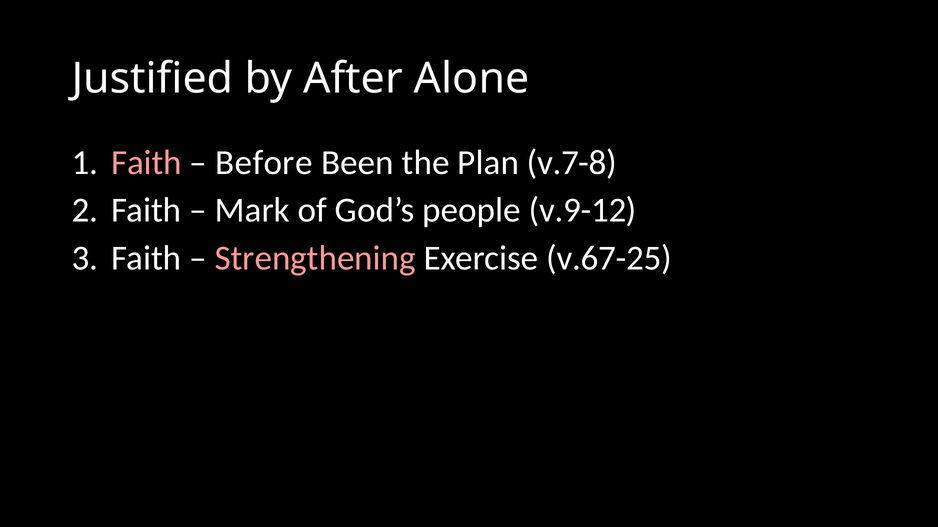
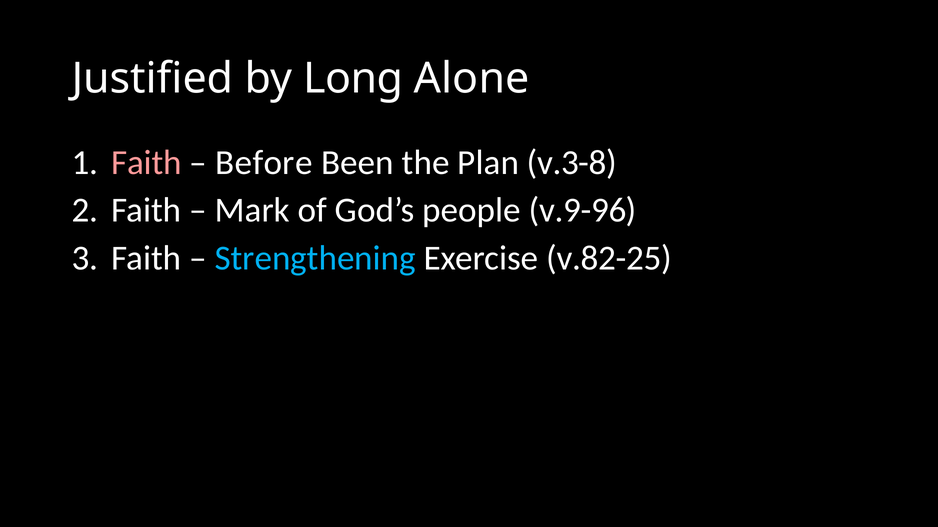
After: After -> Long
v.7-8: v.7-8 -> v.3-8
v.9-12: v.9-12 -> v.9-96
Strengthening colour: pink -> light blue
v.67-25: v.67-25 -> v.82-25
